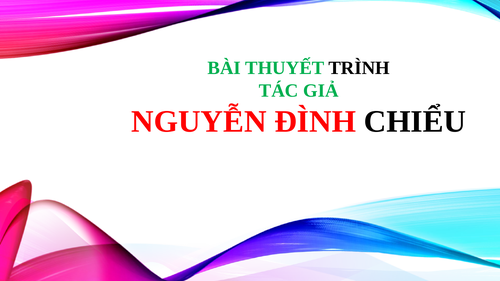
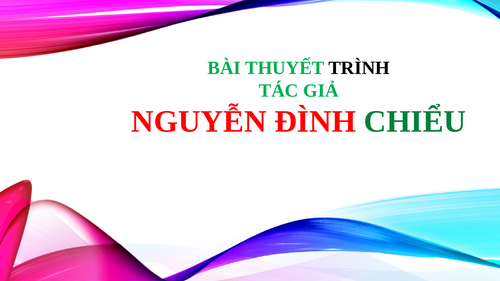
CHIỂU colour: black -> green
